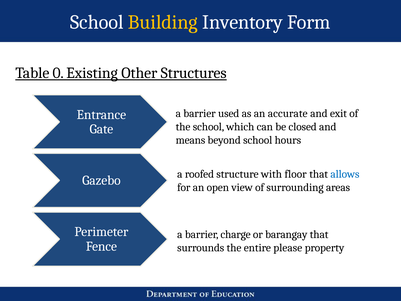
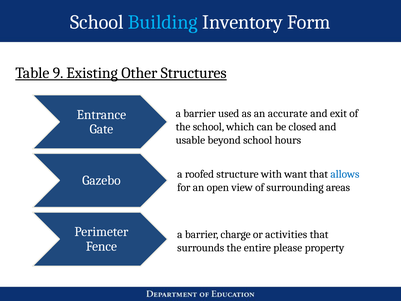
Building colour: yellow -> light blue
0: 0 -> 9
means: means -> usable
floor: floor -> want
barangay: barangay -> activities
